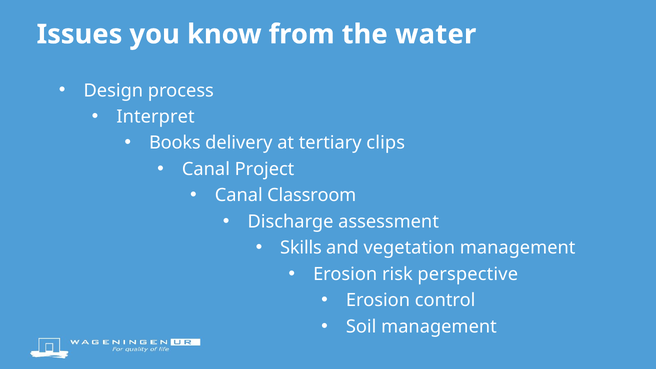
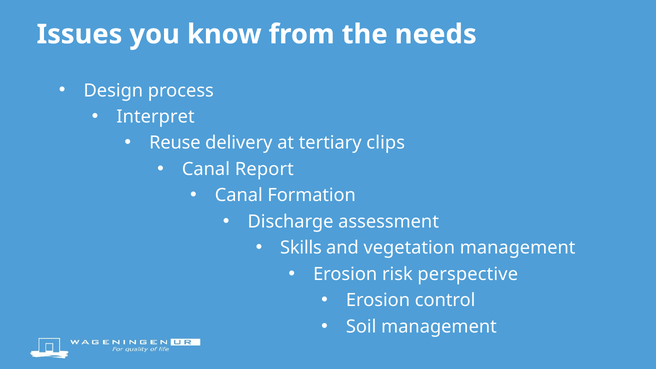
water: water -> needs
Books: Books -> Reuse
Project: Project -> Report
Classroom: Classroom -> Formation
